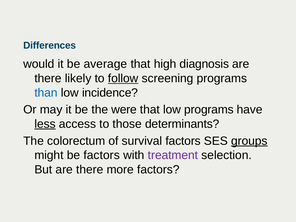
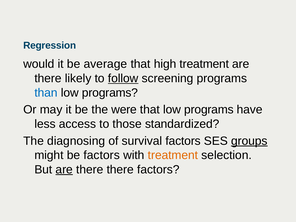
Differences: Differences -> Regression
high diagnosis: diagnosis -> treatment
incidence at (110, 93): incidence -> programs
less underline: present -> none
determinants: determinants -> standardized
colorectum: colorectum -> diagnosing
treatment at (173, 155) colour: purple -> orange
are at (64, 169) underline: none -> present
there more: more -> there
